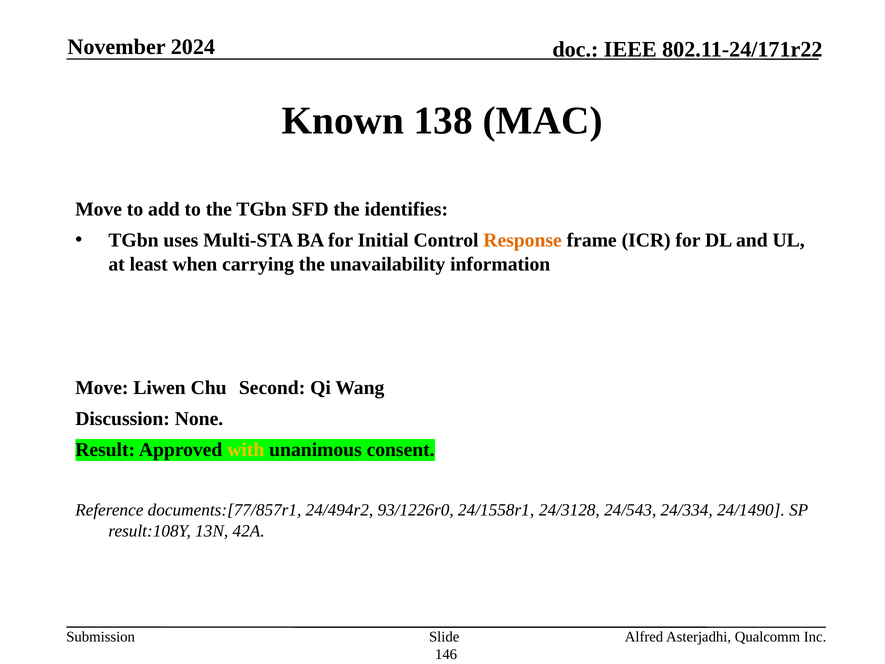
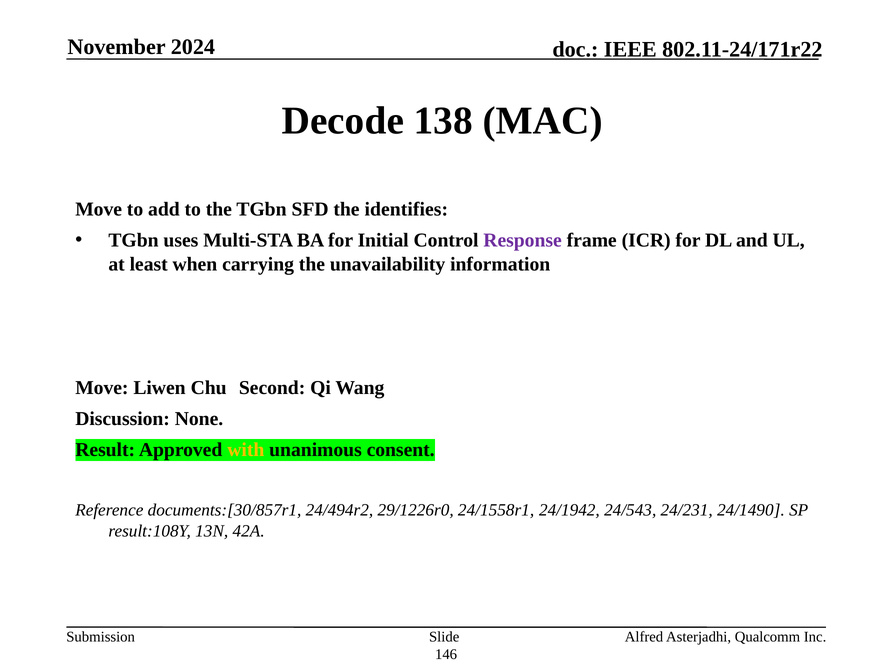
Known: Known -> Decode
Response colour: orange -> purple
documents:[77/857r1: documents:[77/857r1 -> documents:[30/857r1
93/1226r0: 93/1226r0 -> 29/1226r0
24/3128: 24/3128 -> 24/1942
24/334: 24/334 -> 24/231
